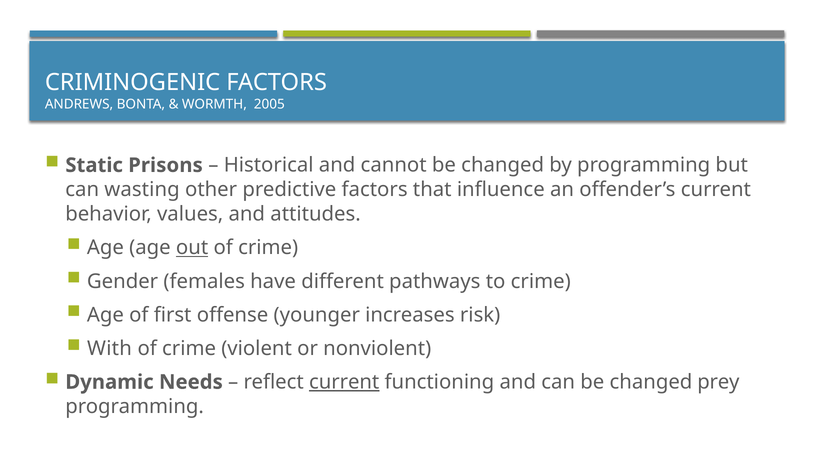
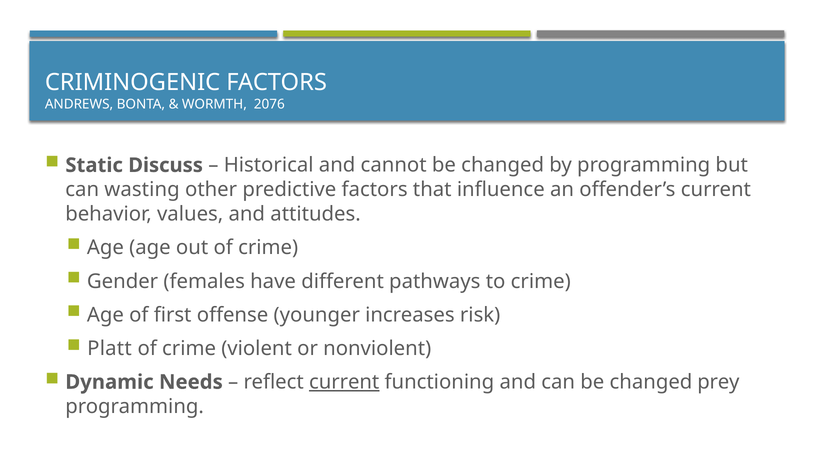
2005: 2005 -> 2076
Prisons: Prisons -> Discuss
out underline: present -> none
With: With -> Platt
